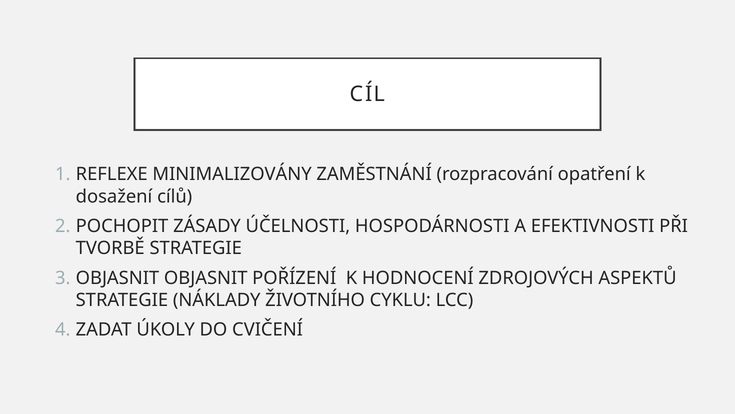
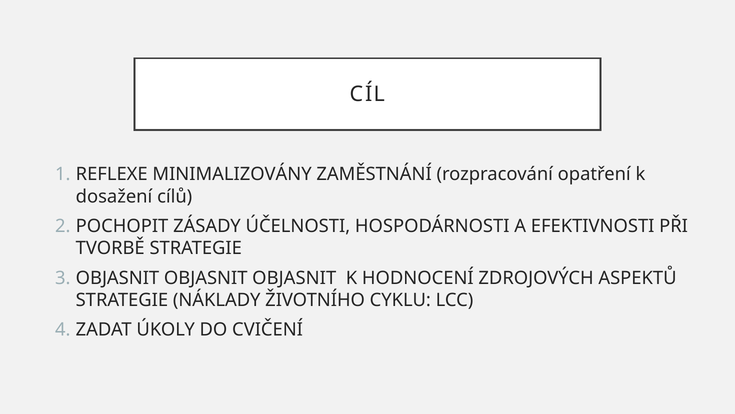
OBJASNIT OBJASNIT POŘÍZENÍ: POŘÍZENÍ -> OBJASNIT
